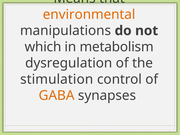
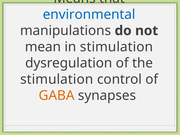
environmental colour: orange -> blue
which: which -> mean
in metabolism: metabolism -> stimulation
